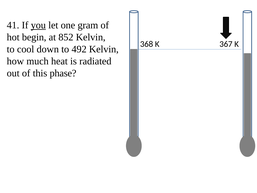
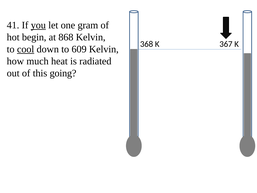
852: 852 -> 868
cool underline: none -> present
492: 492 -> 609
phase: phase -> going
